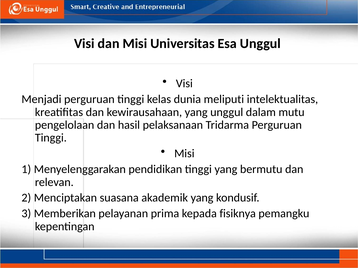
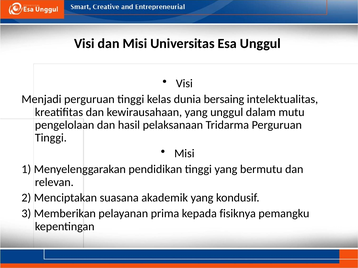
meliputi: meliputi -> bersaing
